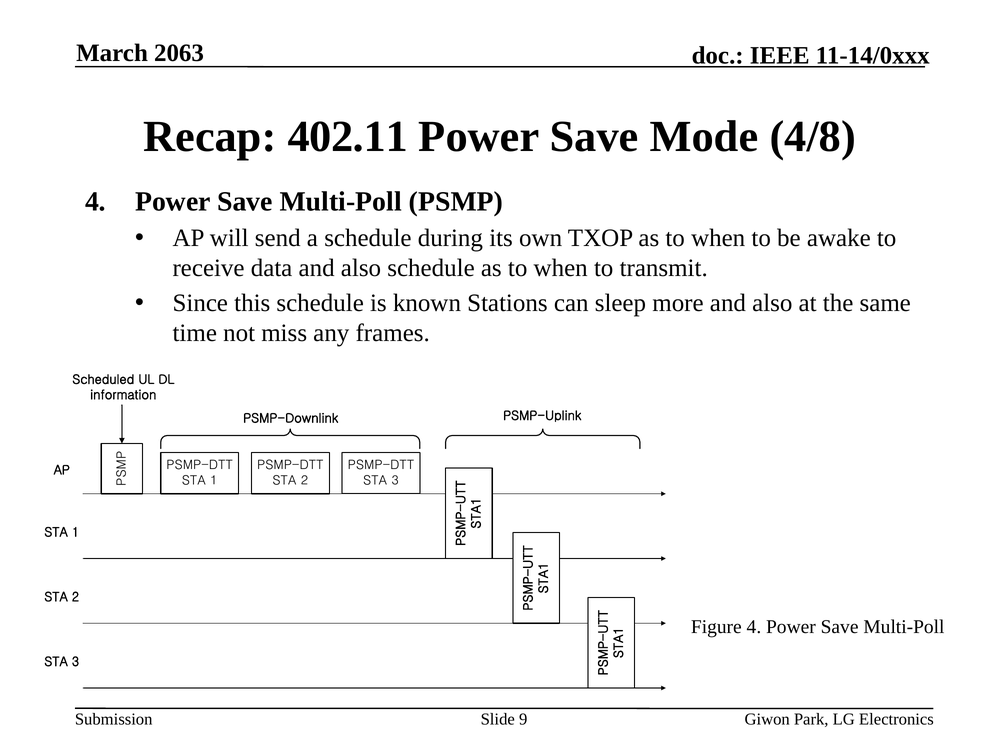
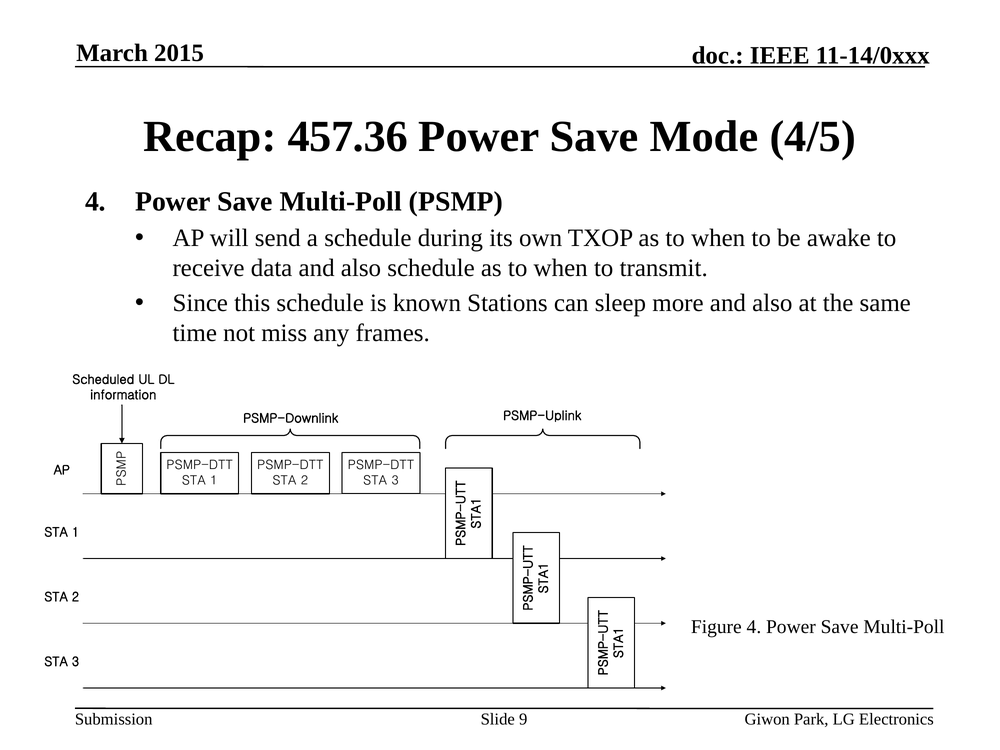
2063: 2063 -> 2015
402.11: 402.11 -> 457.36
4/8: 4/8 -> 4/5
